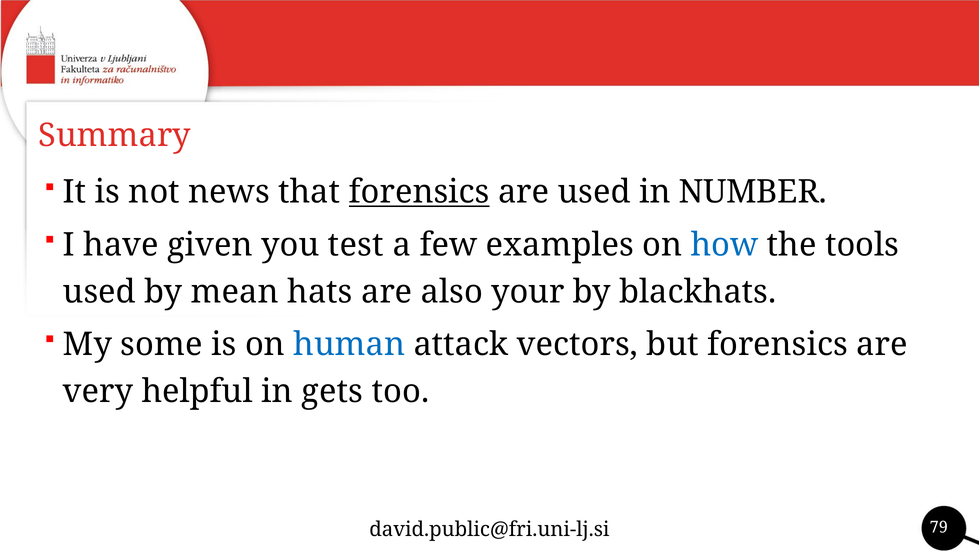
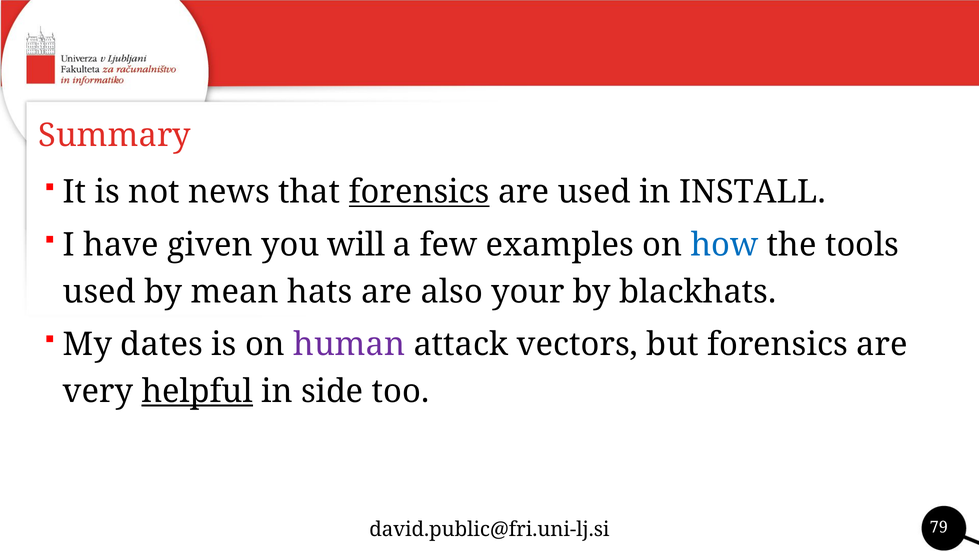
NUMBER: NUMBER -> INSTALL
test: test -> will
some: some -> dates
human colour: blue -> purple
helpful underline: none -> present
gets: gets -> side
